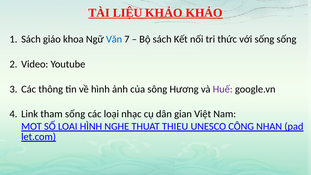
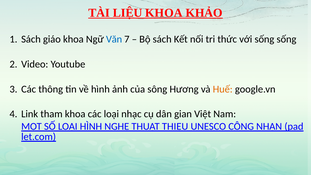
LIỆU KHẢO: KHẢO -> KHOA
Huế colour: purple -> orange
tham sống: sống -> khoa
